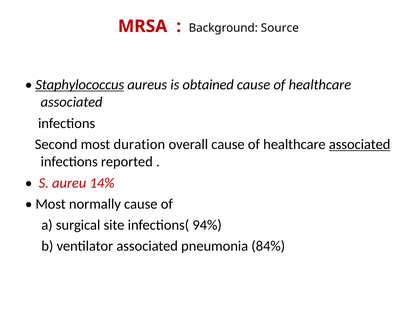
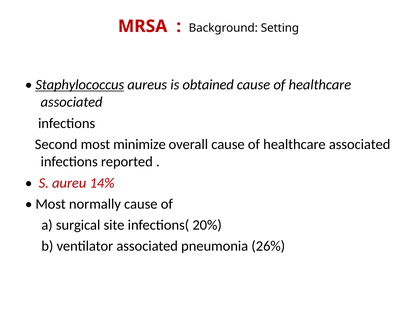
Source: Source -> Setting
duration: duration -> minimize
associated at (360, 144) underline: present -> none
94%: 94% -> 20%
84%: 84% -> 26%
